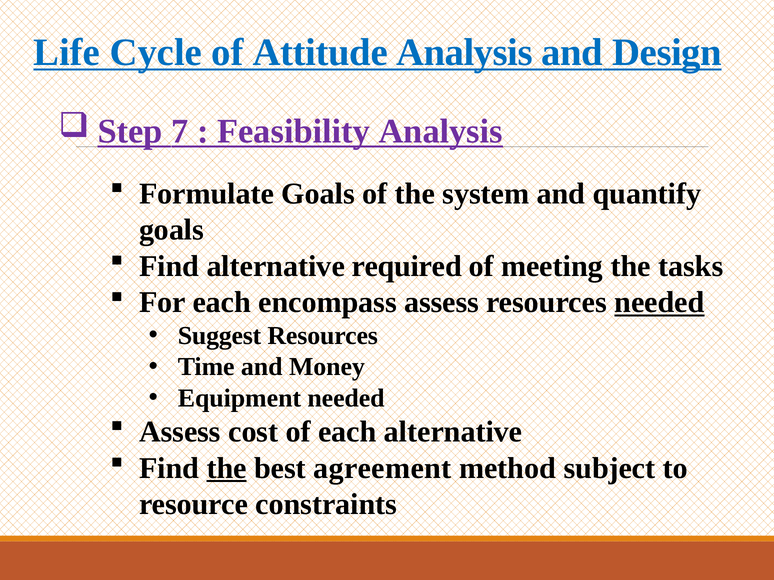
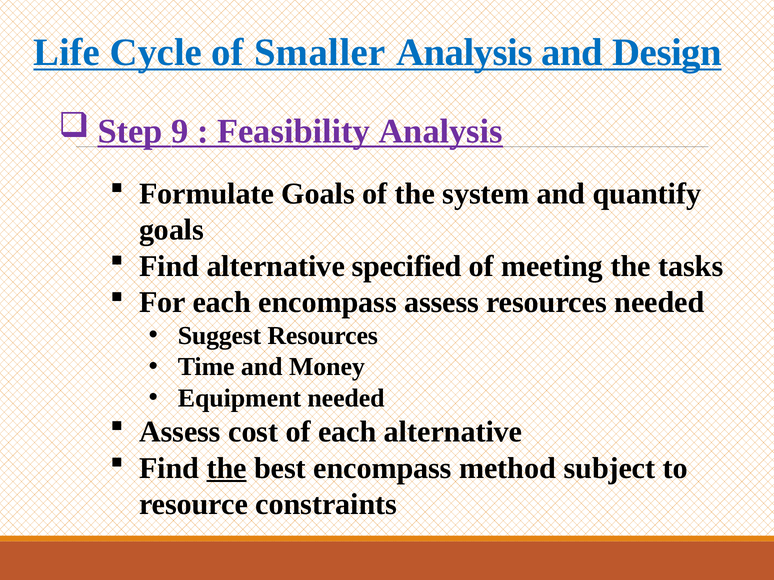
Attitude: Attitude -> Smaller
7: 7 -> 9
required: required -> specified
needed at (659, 302) underline: present -> none
best agreement: agreement -> encompass
